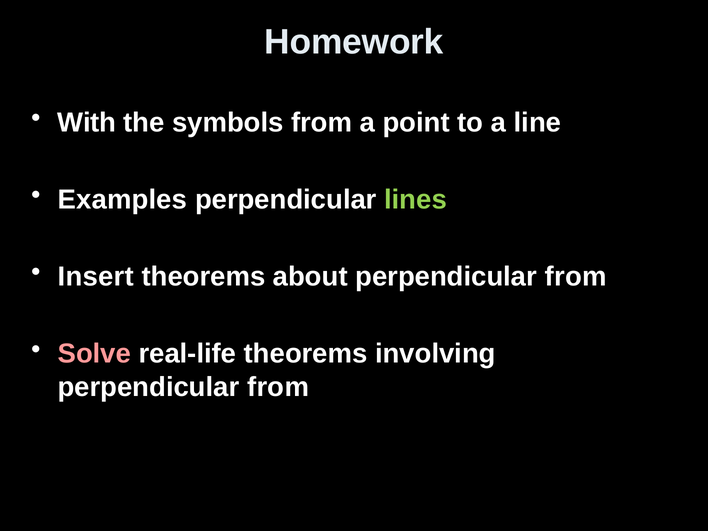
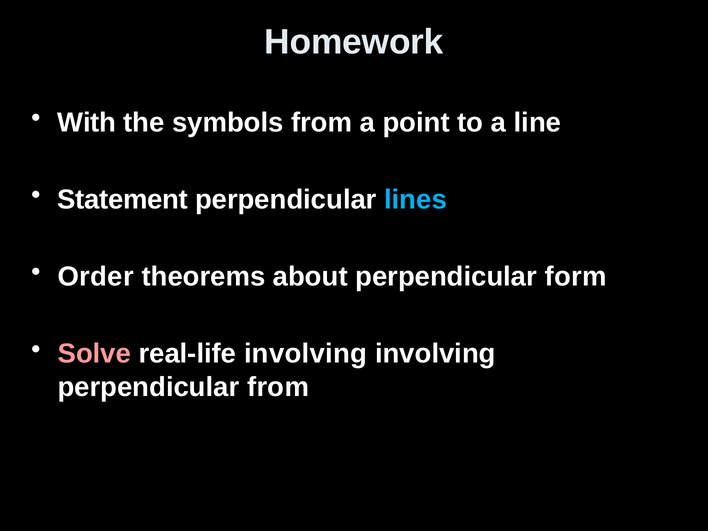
Examples: Examples -> Statement
lines colour: light green -> light blue
Insert: Insert -> Order
about perpendicular from: from -> form
real-life theorems: theorems -> involving
